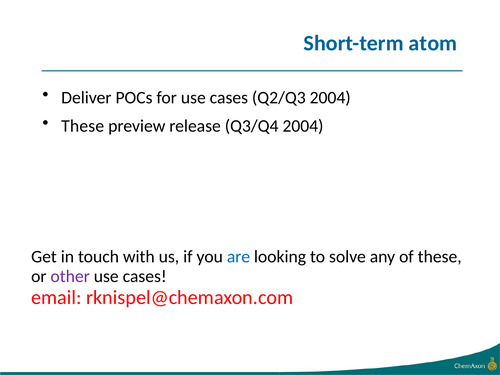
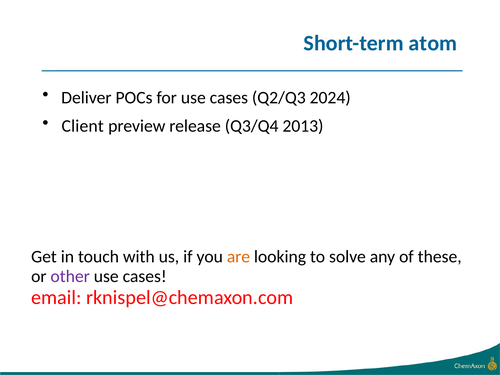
Q2/Q3 2004: 2004 -> 2024
These at (83, 126): These -> Client
Q3/Q4 2004: 2004 -> 2013
are colour: blue -> orange
